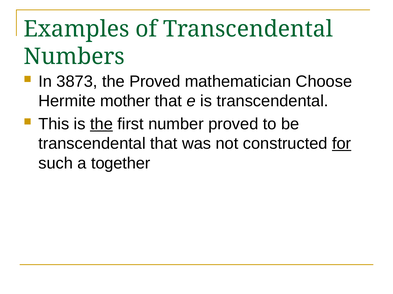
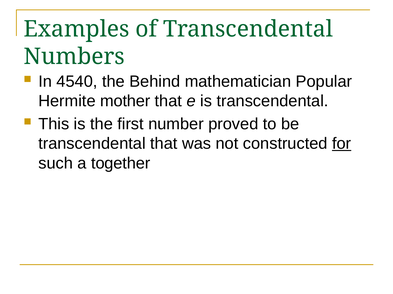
3873: 3873 -> 4540
the Proved: Proved -> Behind
Choose: Choose -> Popular
the at (101, 124) underline: present -> none
